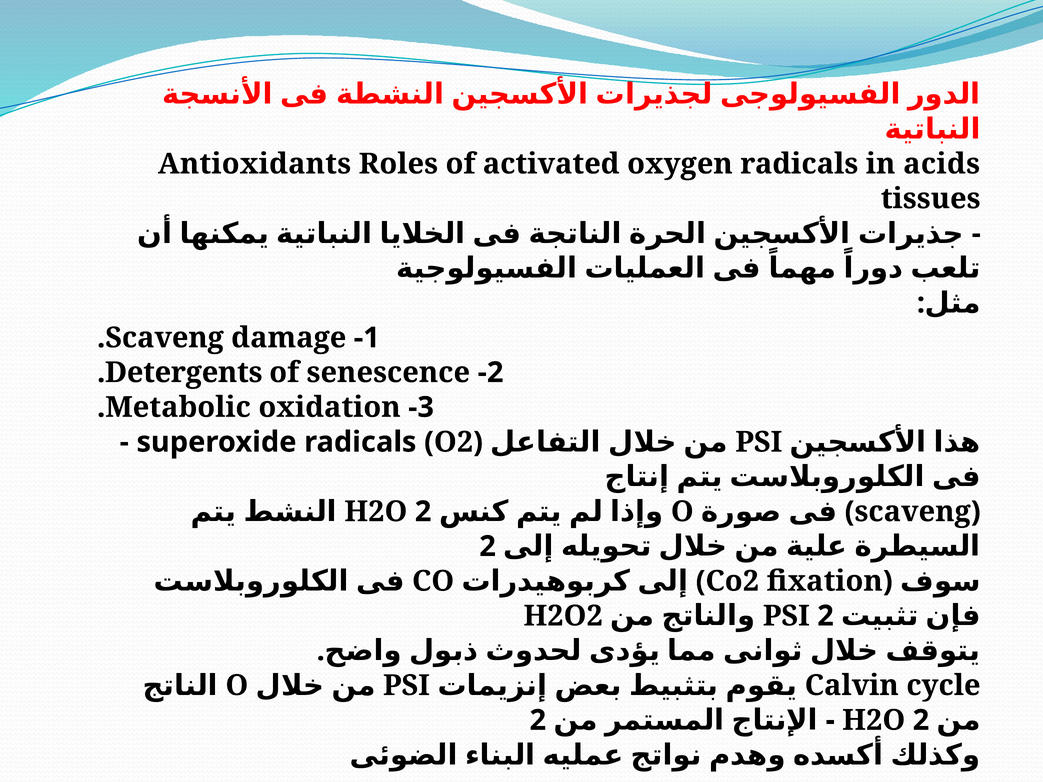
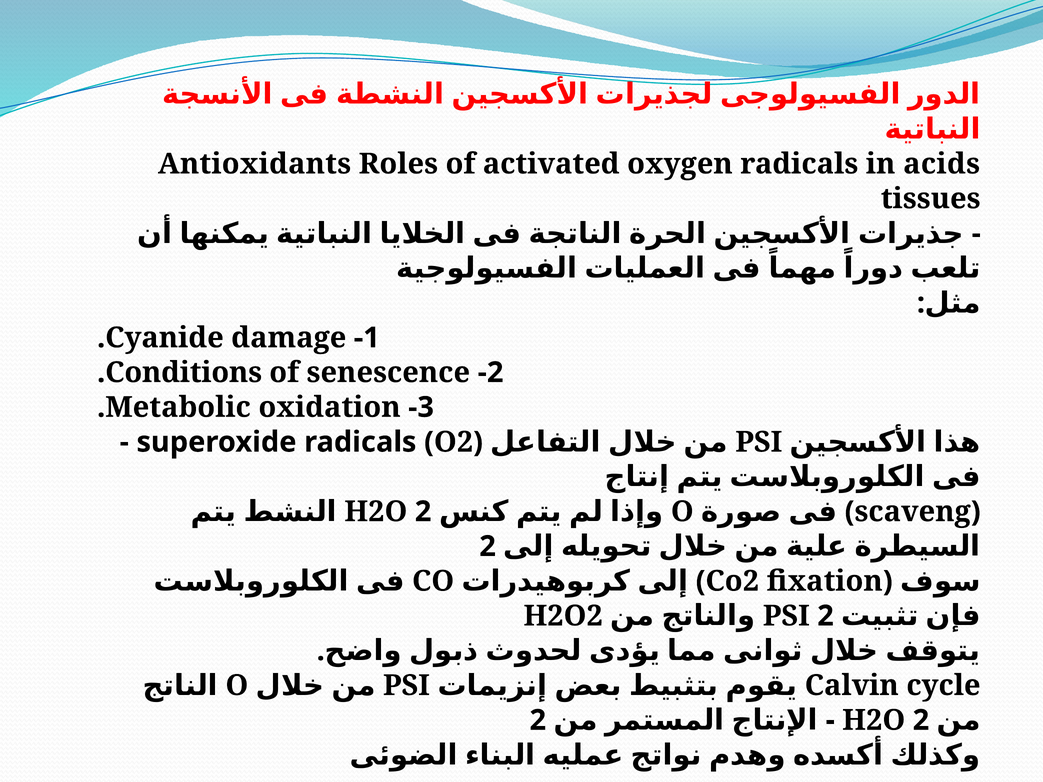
Scaveng at (165, 338): Scaveng -> Cyanide
Detergents: Detergents -> Conditions
